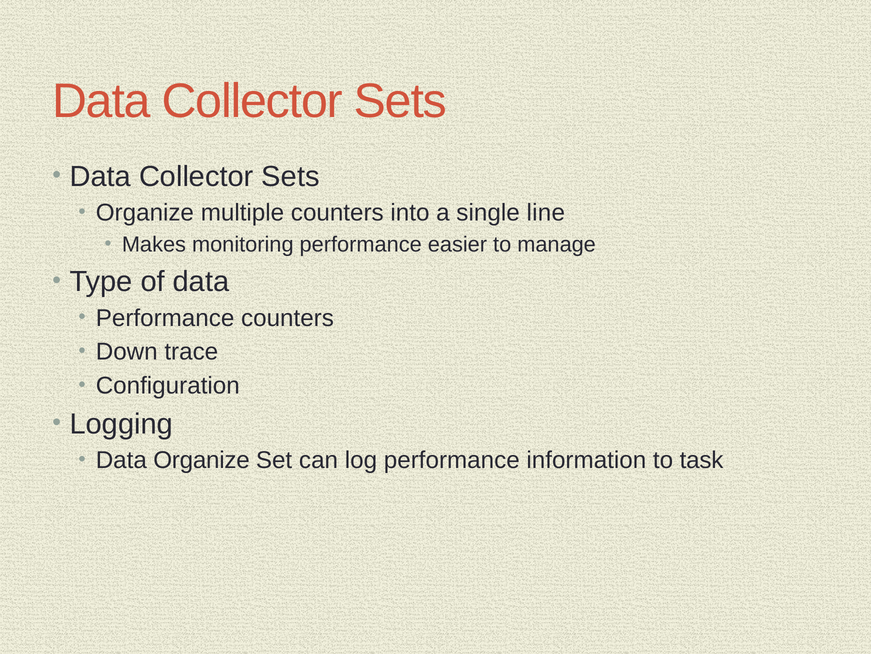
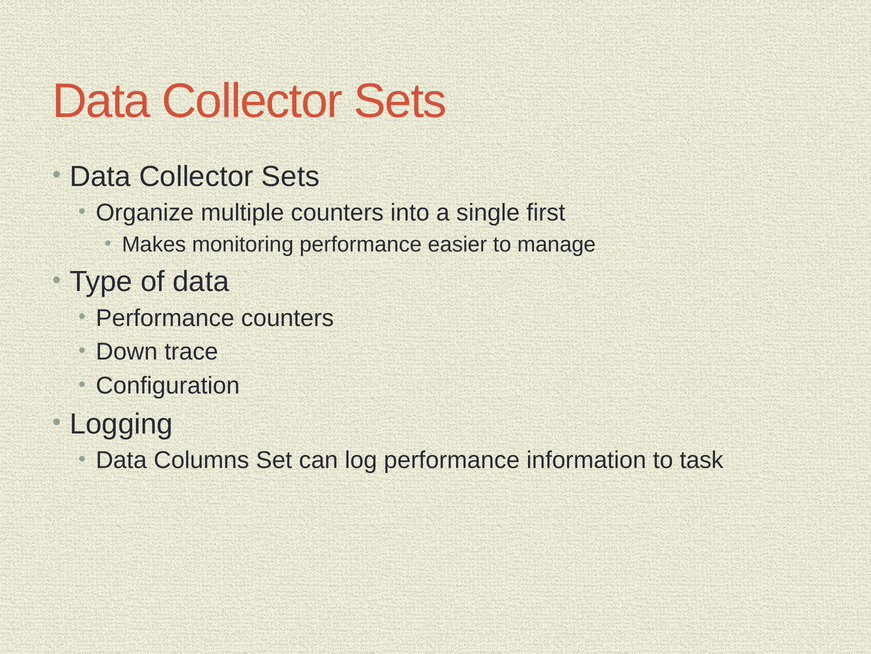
line: line -> first
Data Organize: Organize -> Columns
